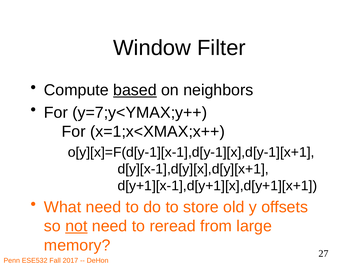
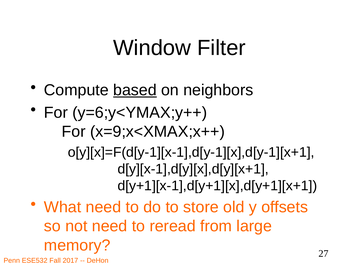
y=7;y<YMAX;y++: y=7;y<YMAX;y++ -> y=6;y<YMAX;y++
x=1;x<XMAX;x++: x=1;x<XMAX;x++ -> x=9;x<XMAX;x++
not underline: present -> none
